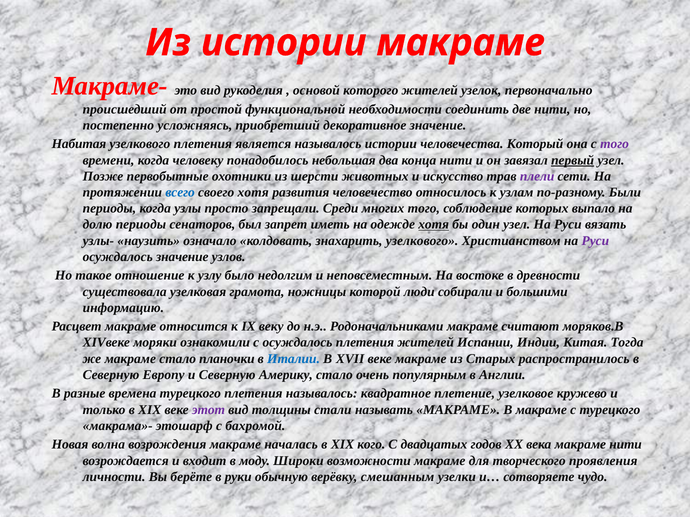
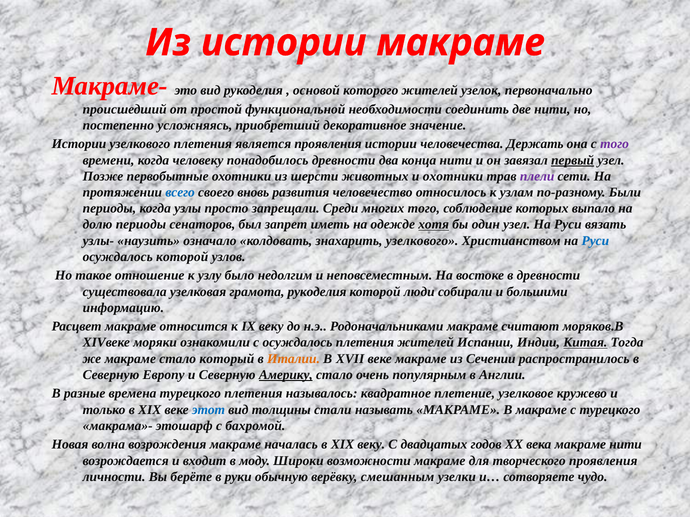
Набитая at (79, 144): Набитая -> Истории
является называлось: называлось -> проявления
Который: Который -> Держать
понадобилось небольшая: небольшая -> древности
и искусство: искусство -> охотники
своего хотя: хотя -> вновь
Руси at (595, 241) colour: purple -> blue
осуждалось значение: значение -> которой
грамота ножницы: ножницы -> рукоделия
Китая underline: none -> present
планочки: планочки -> который
Италии colour: blue -> orange
Старых: Старых -> Сечении
Америку underline: none -> present
этот colour: purple -> blue
XIX кого: кого -> веку
